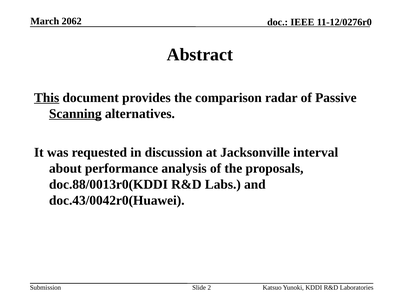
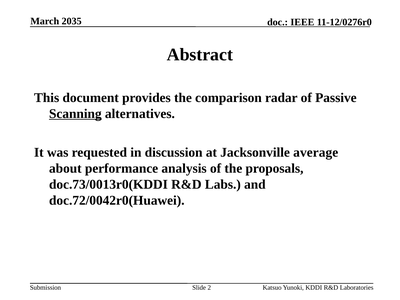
2062: 2062 -> 2035
This underline: present -> none
interval: interval -> average
doc.88/0013r0(KDDI: doc.88/0013r0(KDDI -> doc.73/0013r0(KDDI
doc.43/0042r0(Huawei: doc.43/0042r0(Huawei -> doc.72/0042r0(Huawei
